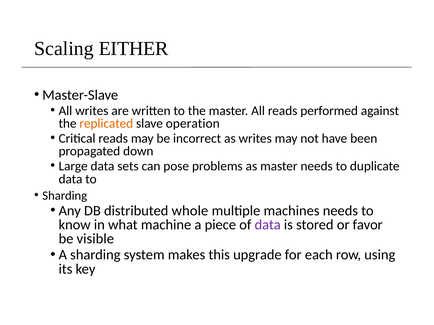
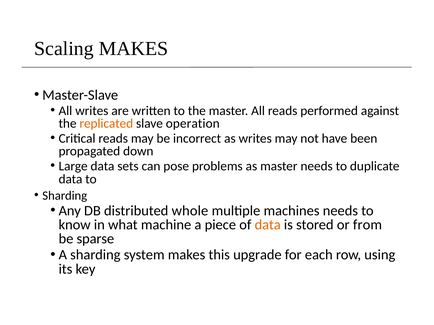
Scaling EITHER: EITHER -> MAKES
data at (268, 225) colour: purple -> orange
favor: favor -> from
visible: visible -> sparse
